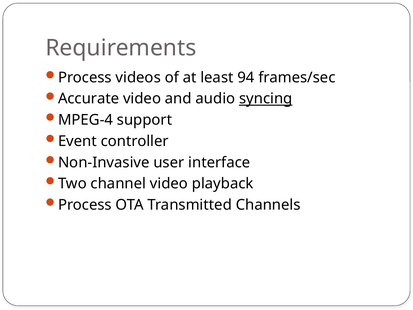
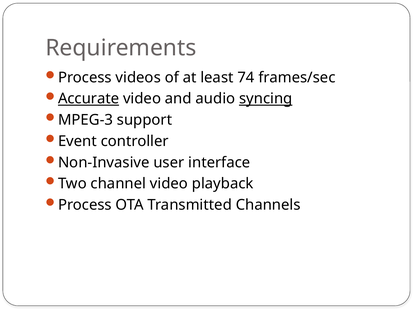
94: 94 -> 74
Accurate underline: none -> present
MPEG-4: MPEG-4 -> MPEG-3
